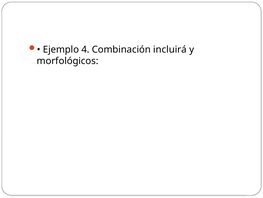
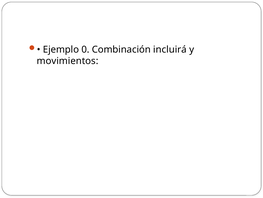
4: 4 -> 0
morfológicos: morfológicos -> movimientos
